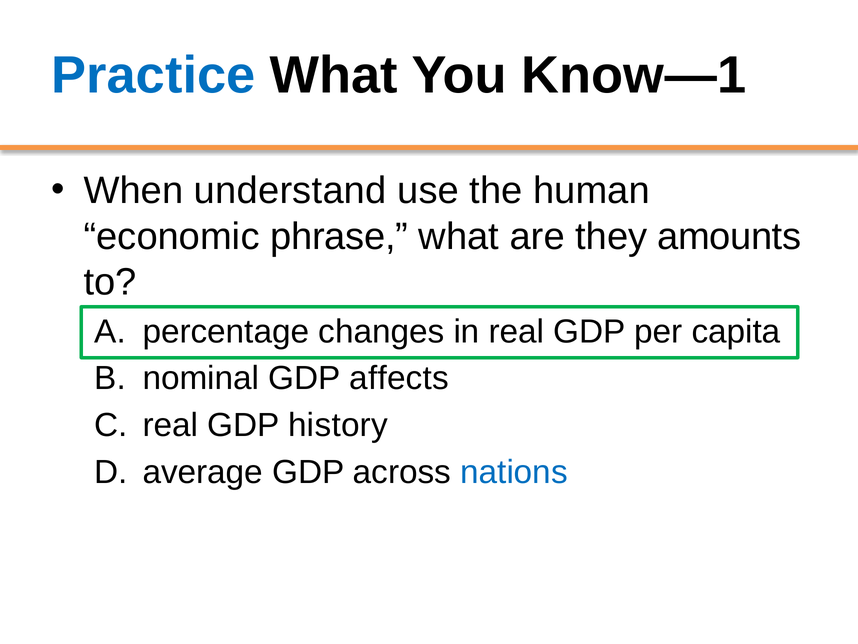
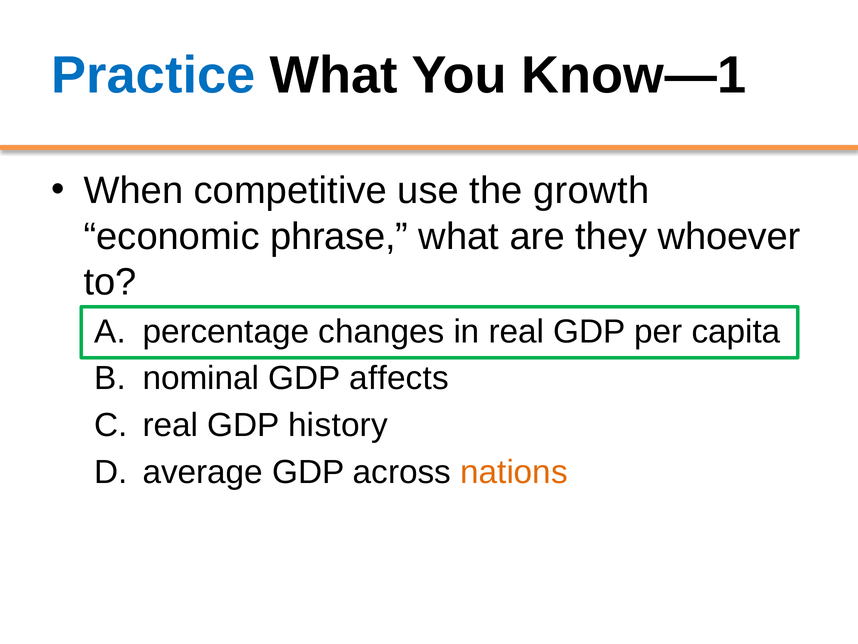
understand: understand -> competitive
human: human -> growth
amounts: amounts -> whoever
nations colour: blue -> orange
